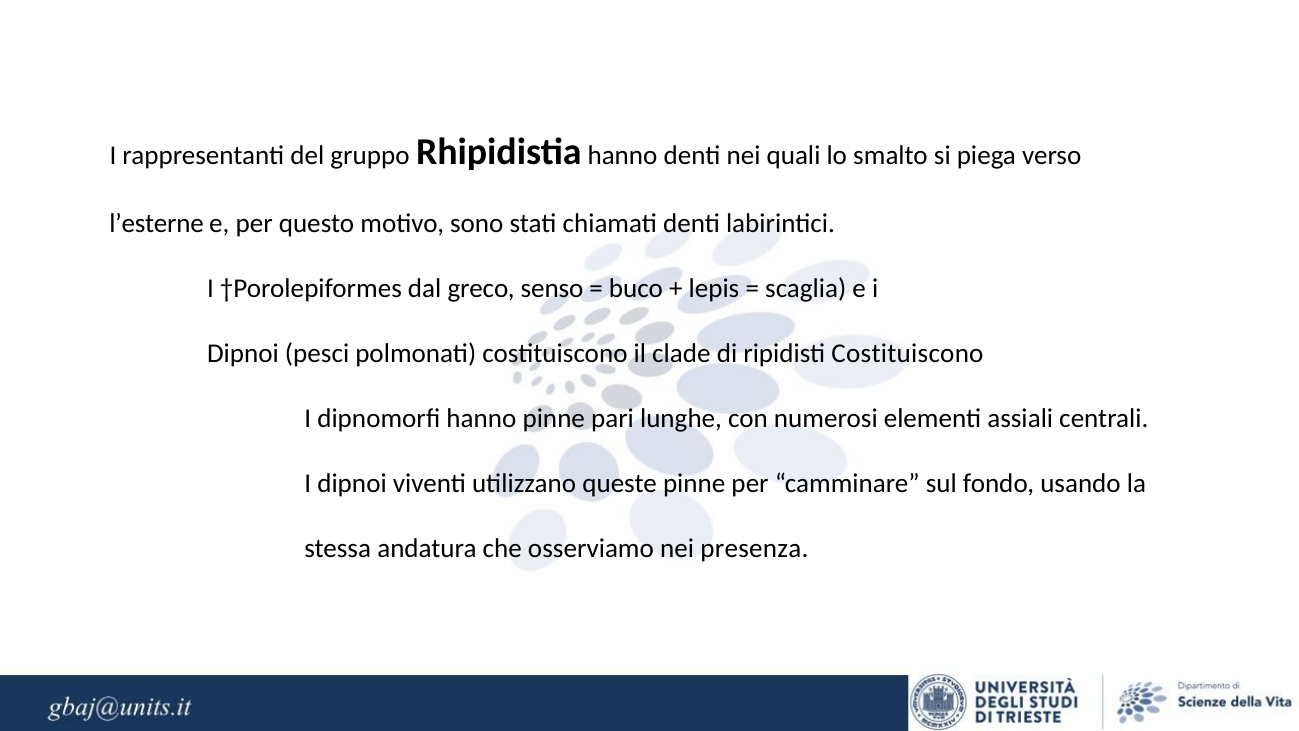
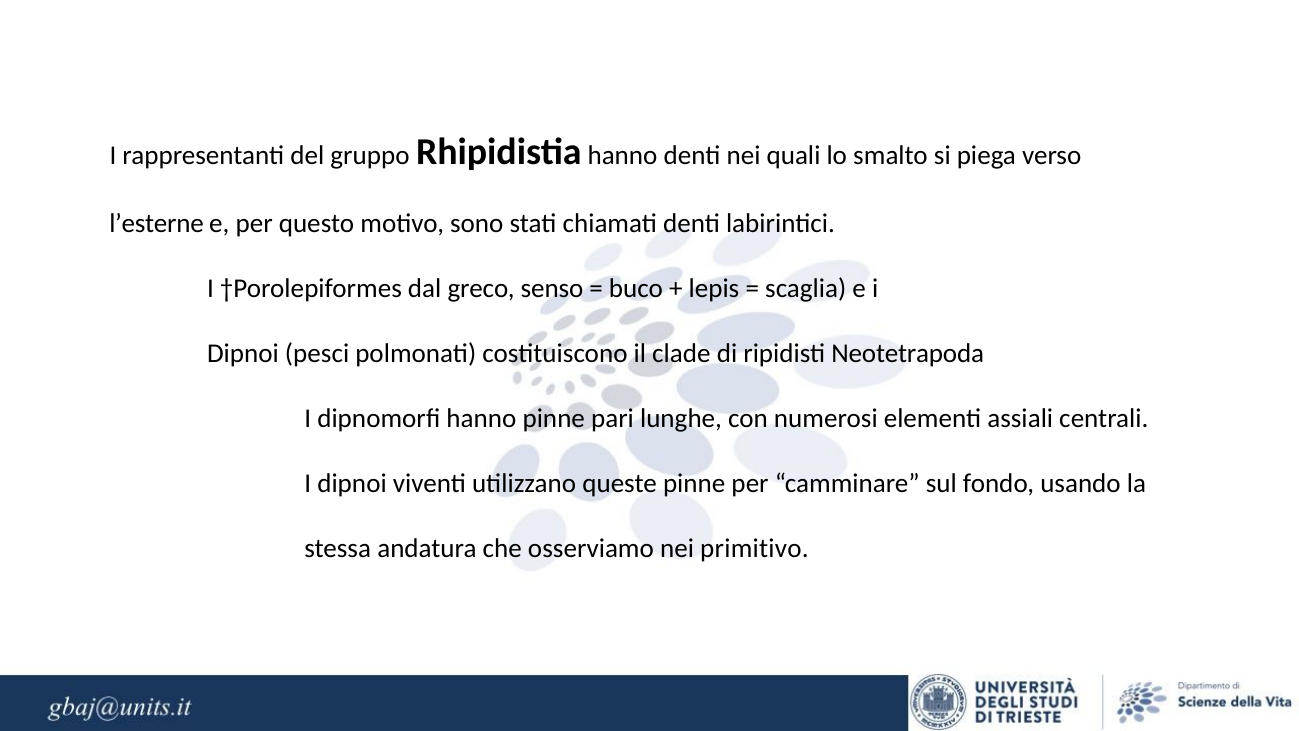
ripidisti Costituiscono: Costituiscono -> Neotetrapoda
presenza: presenza -> primitivo
